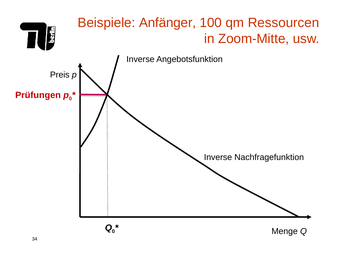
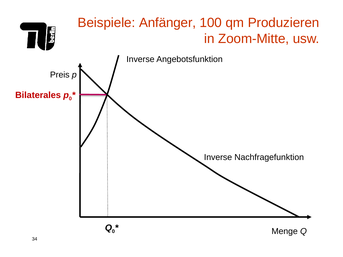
Ressourcen: Ressourcen -> Produzieren
Prüfungen: Prüfungen -> Bilaterales
